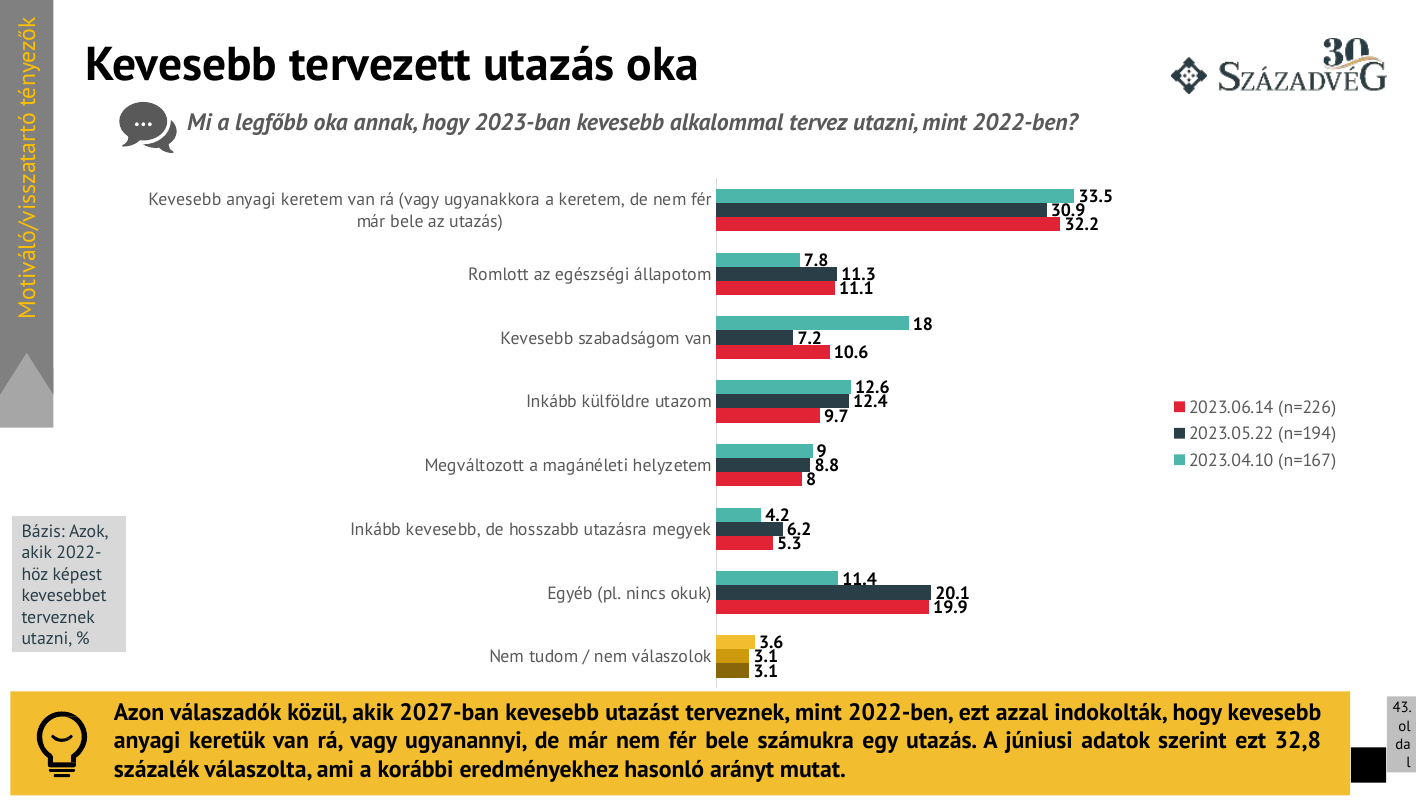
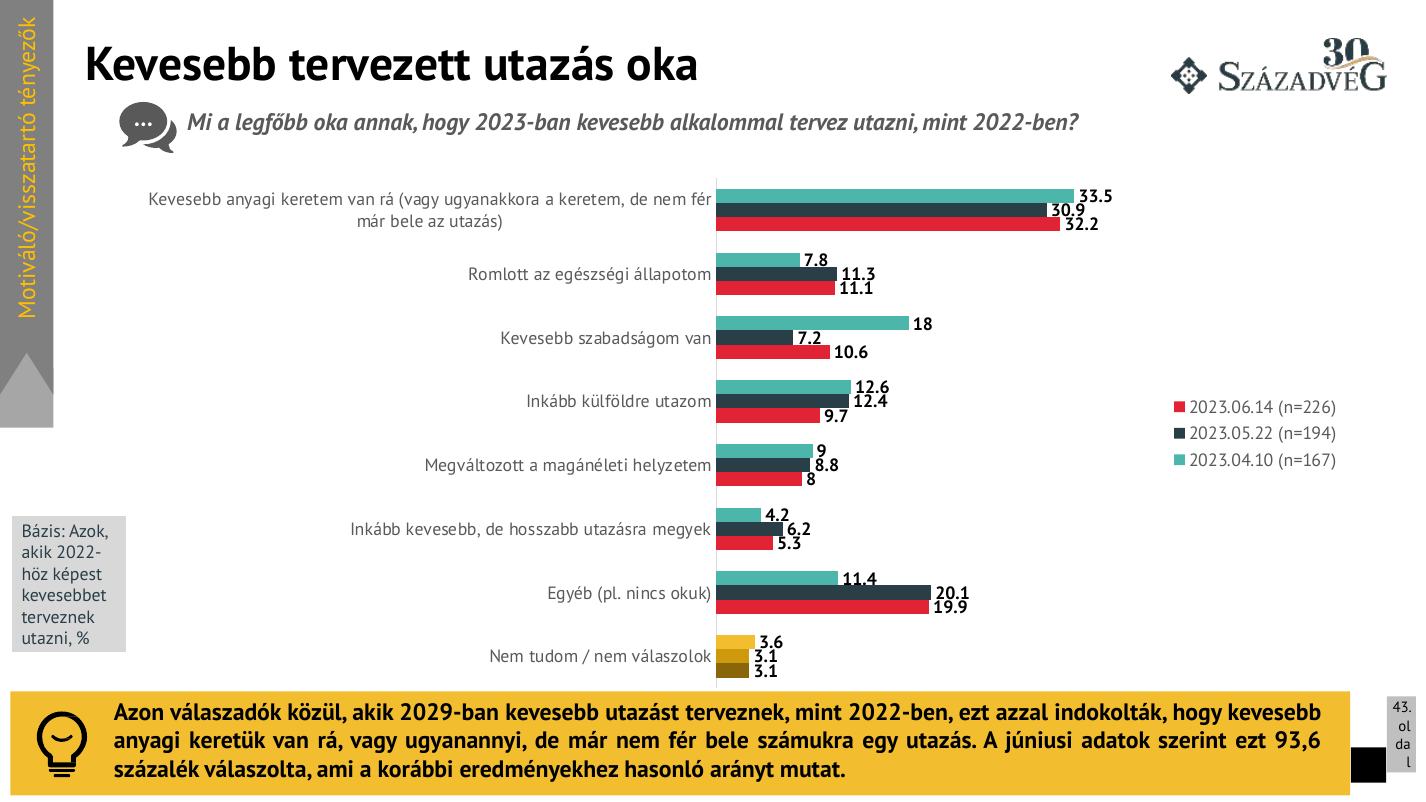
2027-ban: 2027-ban -> 2029-ban
32,8: 32,8 -> 93,6
